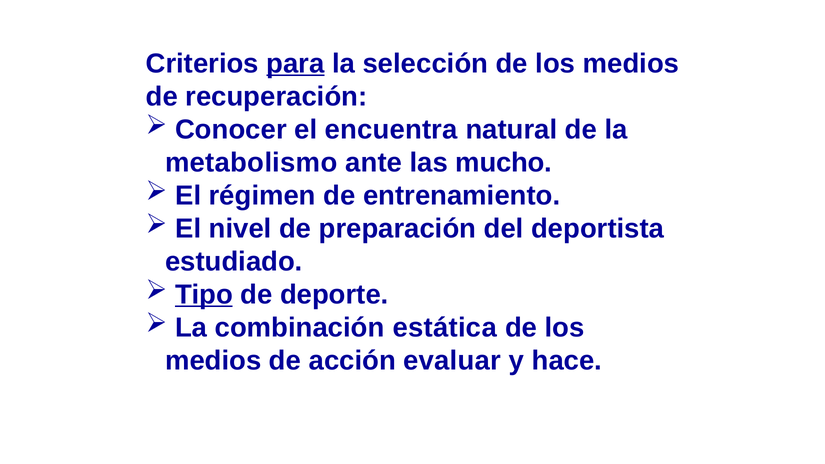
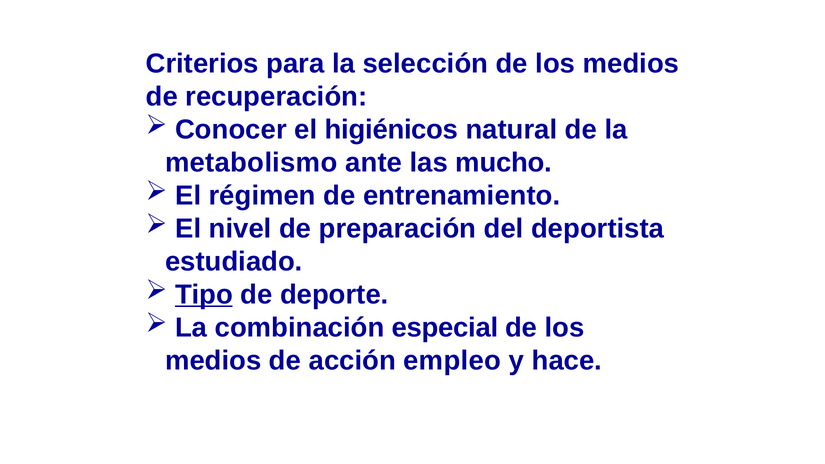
para underline: present -> none
encuentra: encuentra -> higiénicos
estática: estática -> especial
evaluar: evaluar -> empleo
